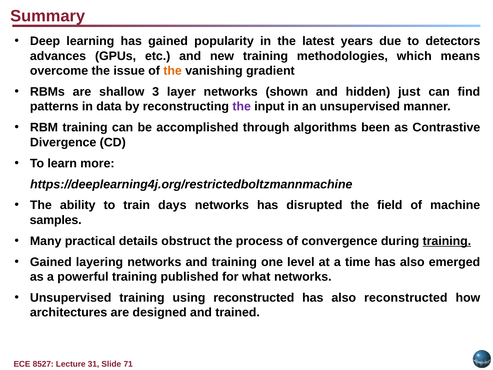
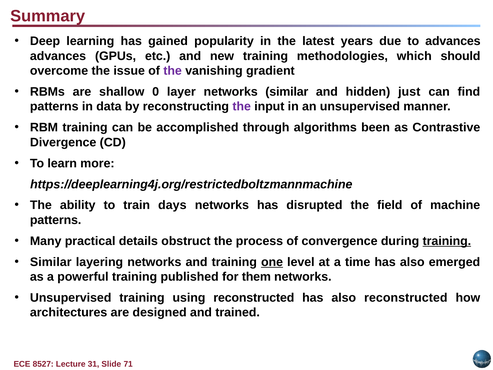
to detectors: detectors -> advances
means: means -> should
the at (173, 71) colour: orange -> purple
3: 3 -> 0
networks shown: shown -> similar
samples at (56, 220): samples -> patterns
Gained at (51, 262): Gained -> Similar
one underline: none -> present
what: what -> them
